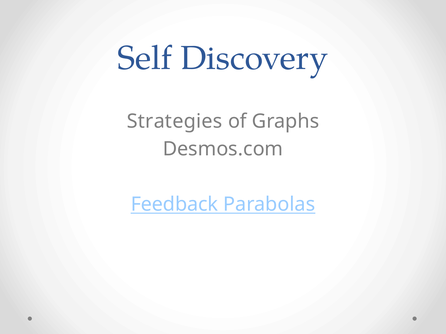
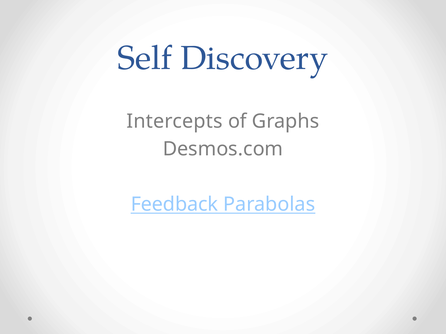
Strategies: Strategies -> Intercepts
